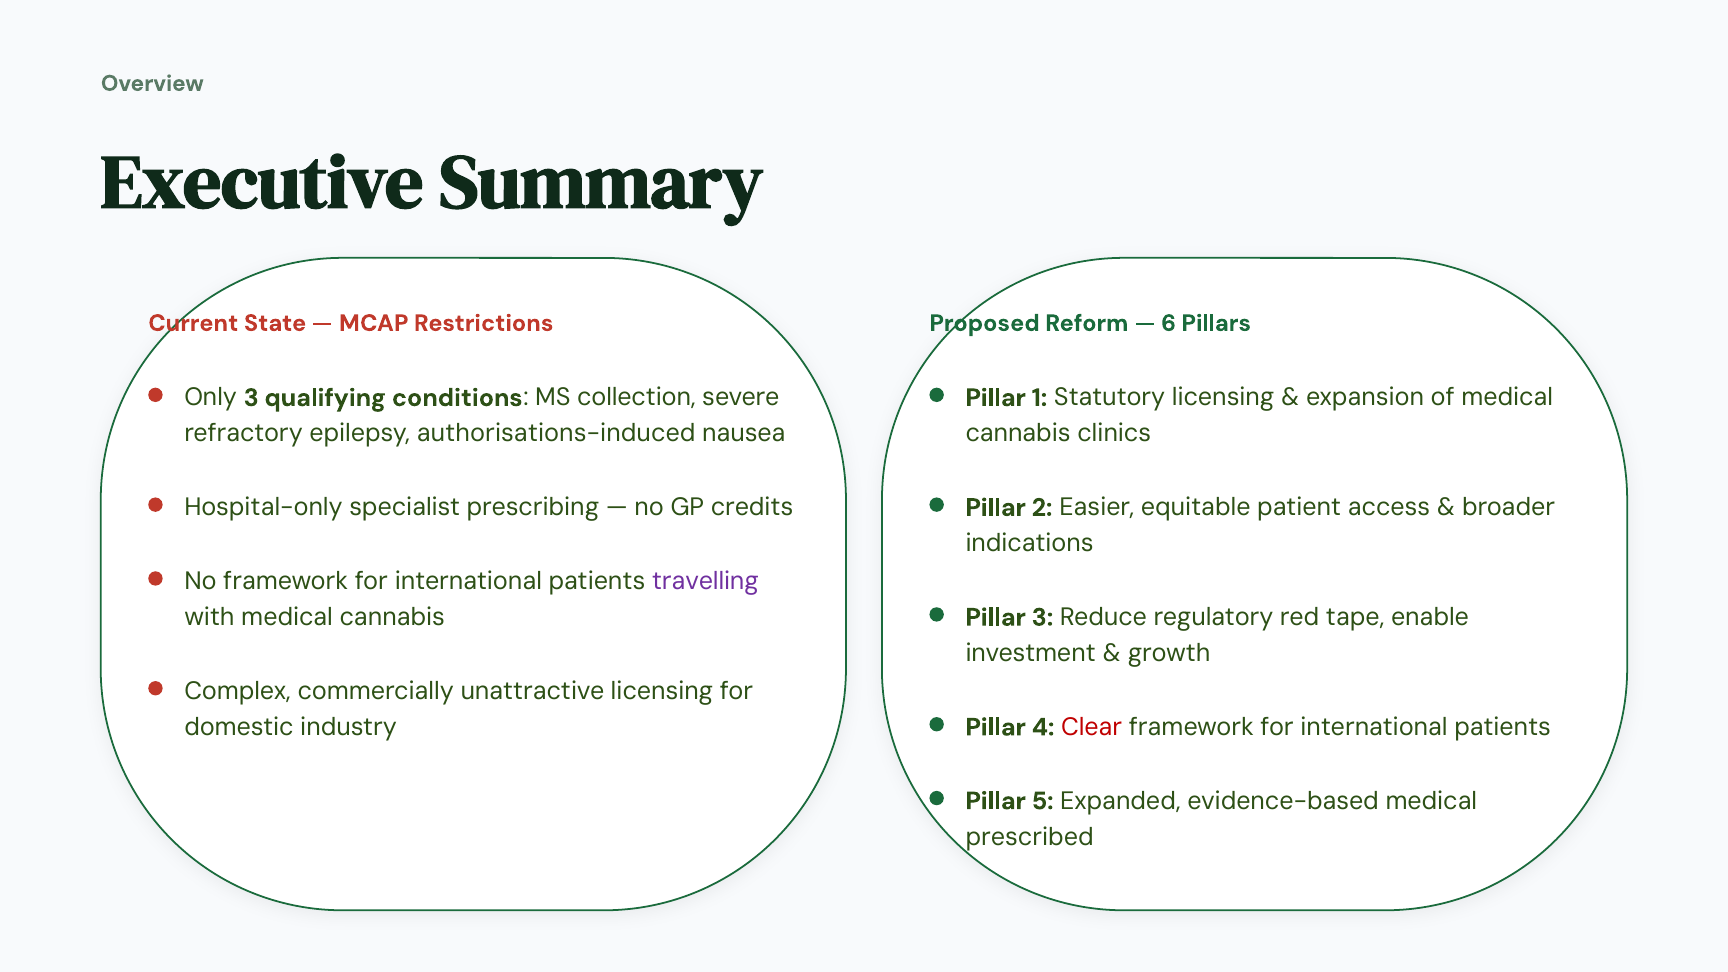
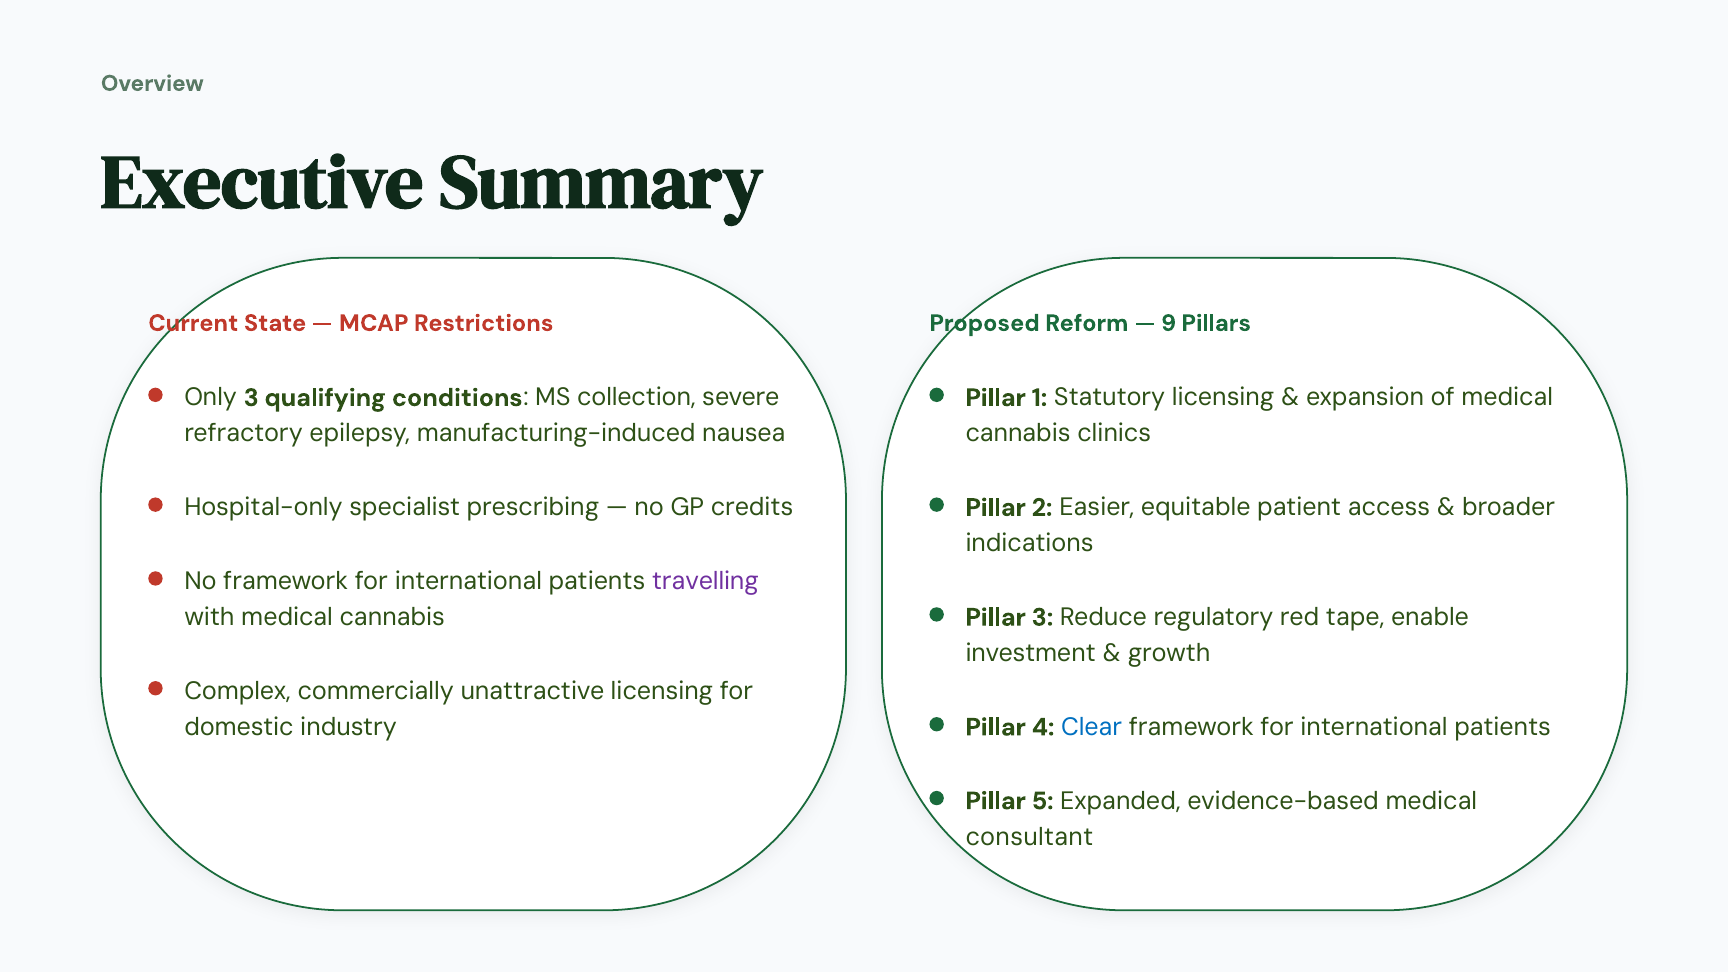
6: 6 -> 9
authorisations-induced: authorisations-induced -> manufacturing-induced
Clear colour: red -> blue
prescribed: prescribed -> consultant
